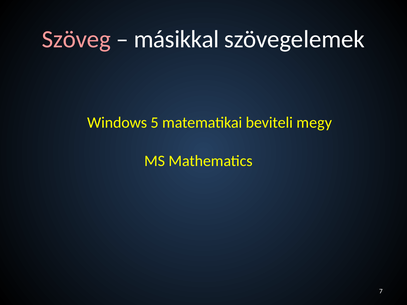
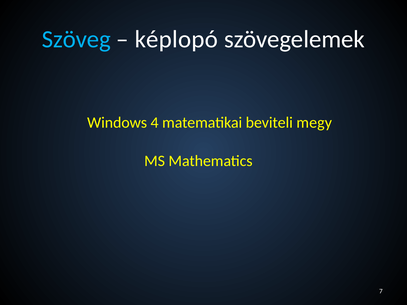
Szöveg colour: pink -> light blue
másikkal: másikkal -> képlopó
5: 5 -> 4
